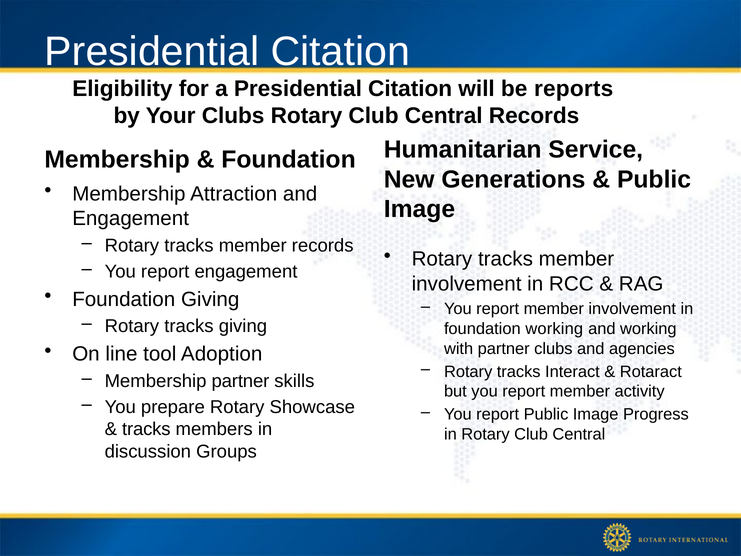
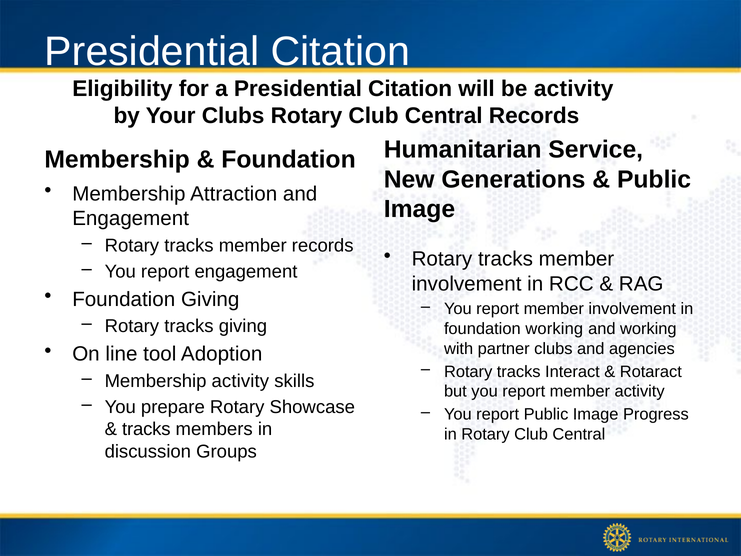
be reports: reports -> activity
Membership partner: partner -> activity
